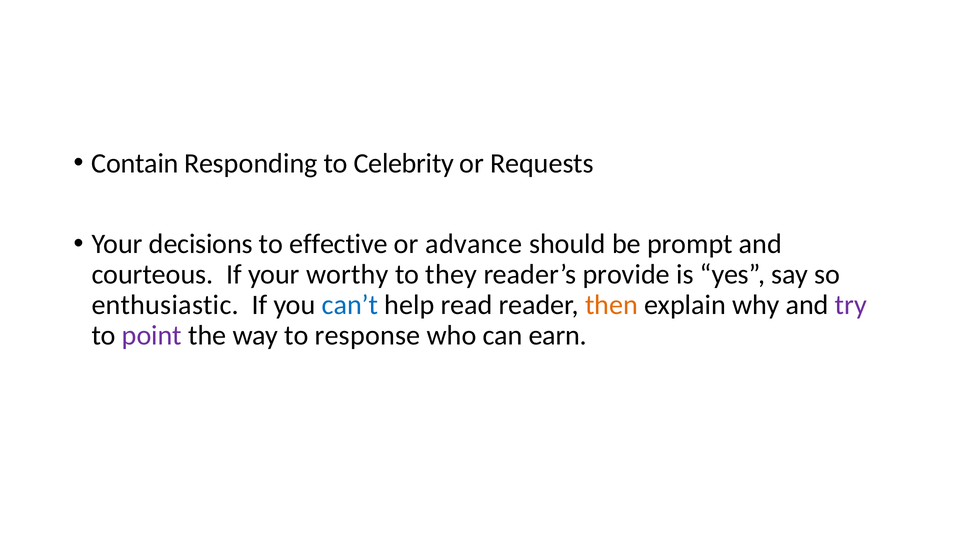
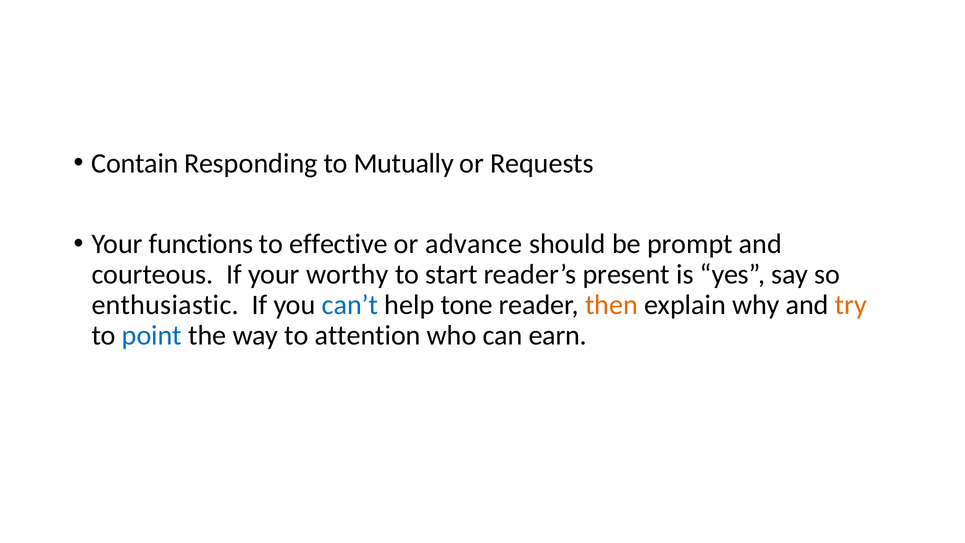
Celebrity: Celebrity -> Mutually
decisions: decisions -> functions
they: they -> start
provide: provide -> present
read: read -> tone
try colour: purple -> orange
point colour: purple -> blue
response: response -> attention
